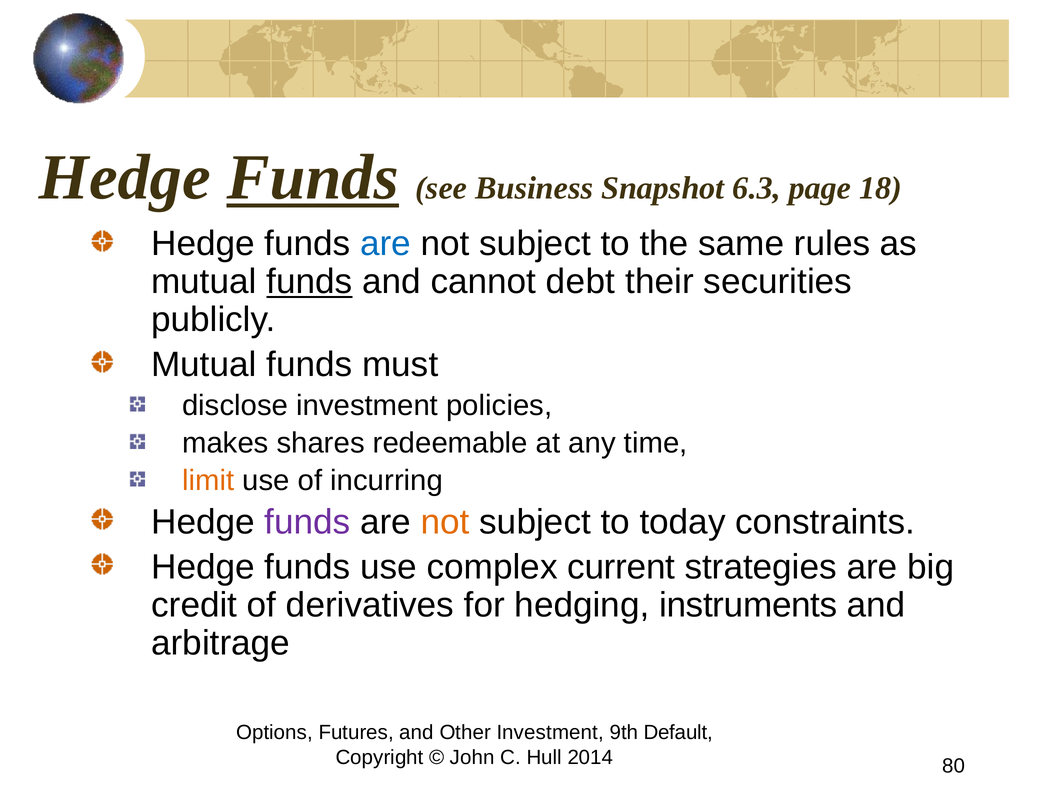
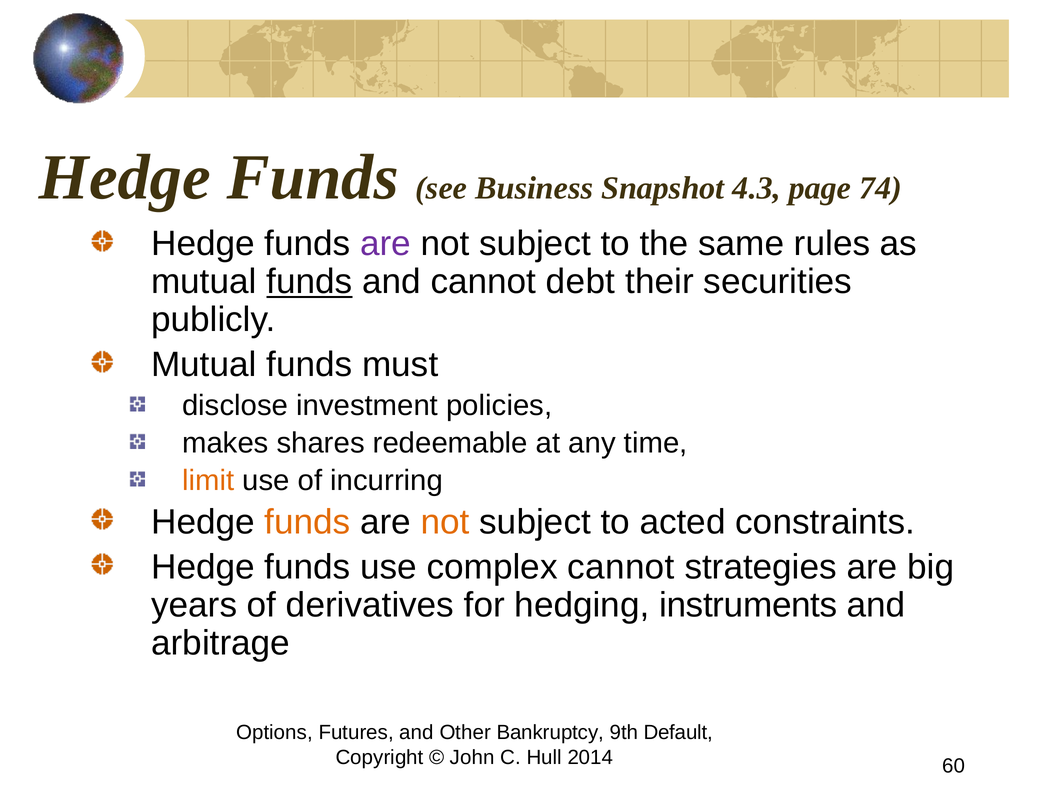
Funds at (313, 178) underline: present -> none
6.3: 6.3 -> 4.3
18: 18 -> 74
are at (386, 244) colour: blue -> purple
funds at (307, 522) colour: purple -> orange
today: today -> acted
complex current: current -> cannot
credit: credit -> years
Other Investment: Investment -> Bankruptcy
80: 80 -> 60
